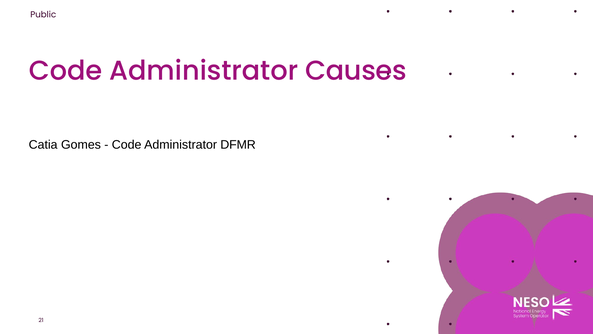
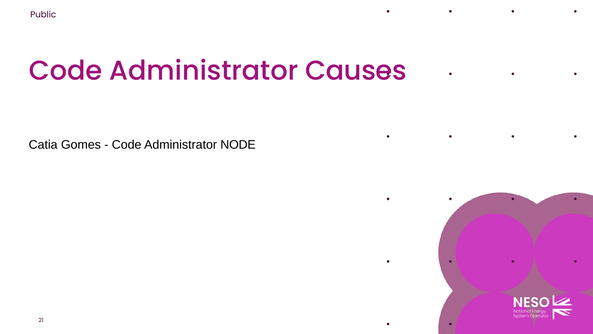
DFMR: DFMR -> NODE
